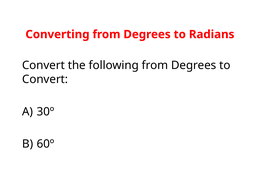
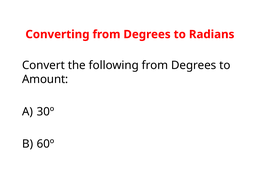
Convert at (45, 79): Convert -> Amount
